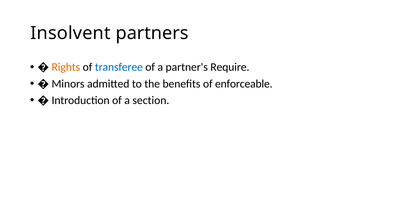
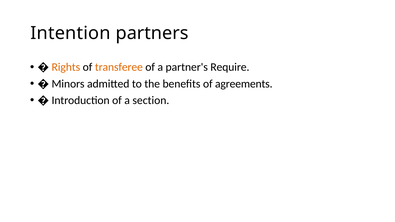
Insolvent: Insolvent -> Intention
transferee colour: blue -> orange
enforceable: enforceable -> agreements
